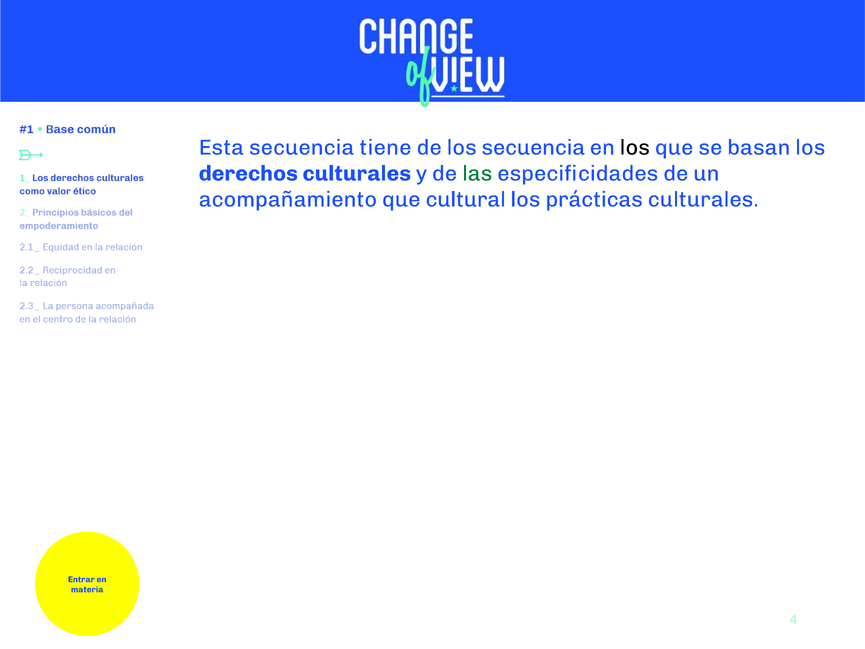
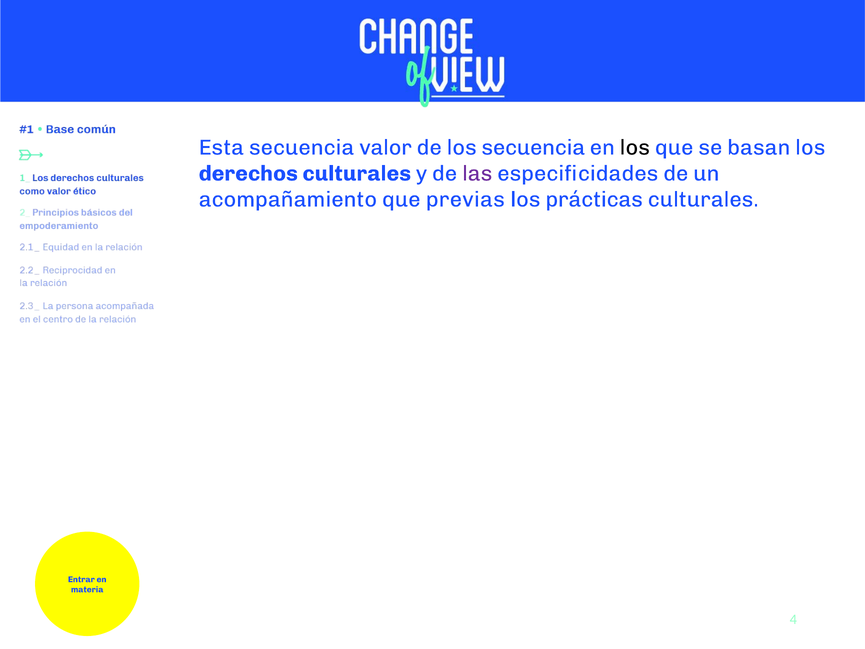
tiene: tiene -> valor
las colour: green -> purple
cultural: cultural -> previas
